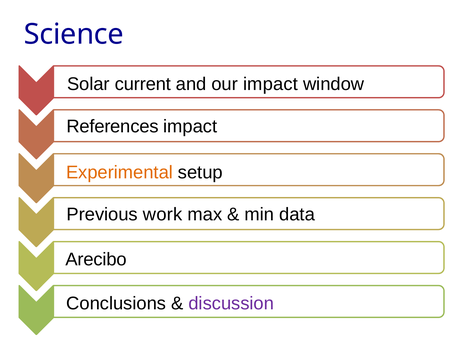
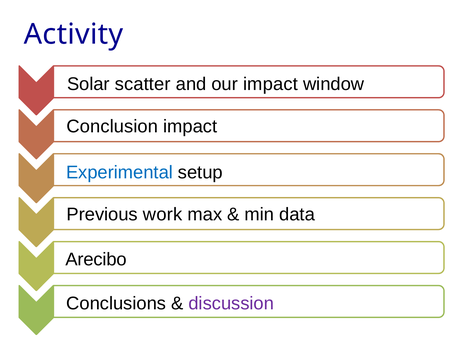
Science: Science -> Activity
current: current -> scatter
References: References -> Conclusion
Experimental colour: orange -> blue
